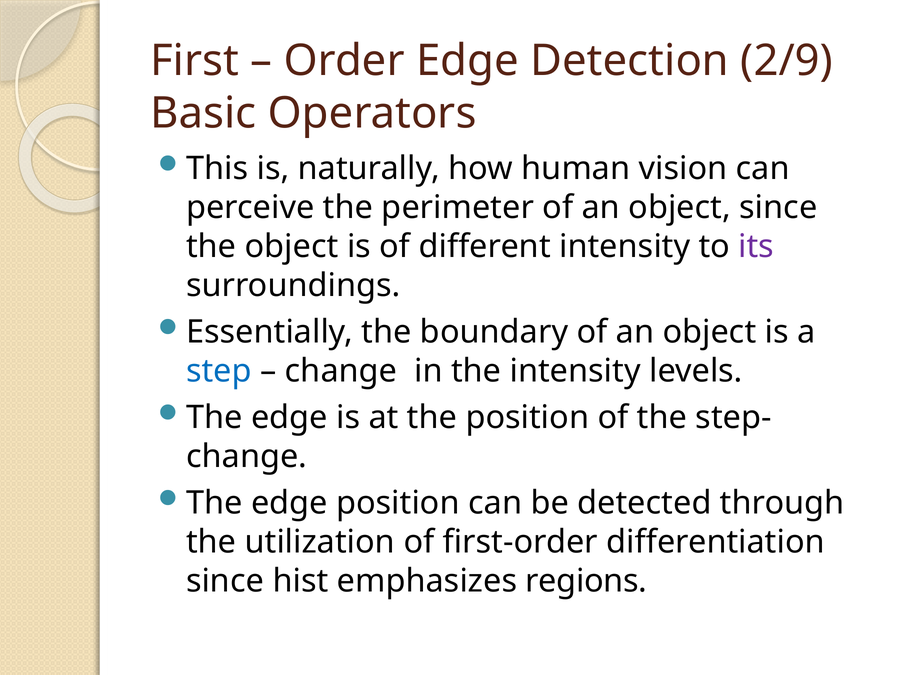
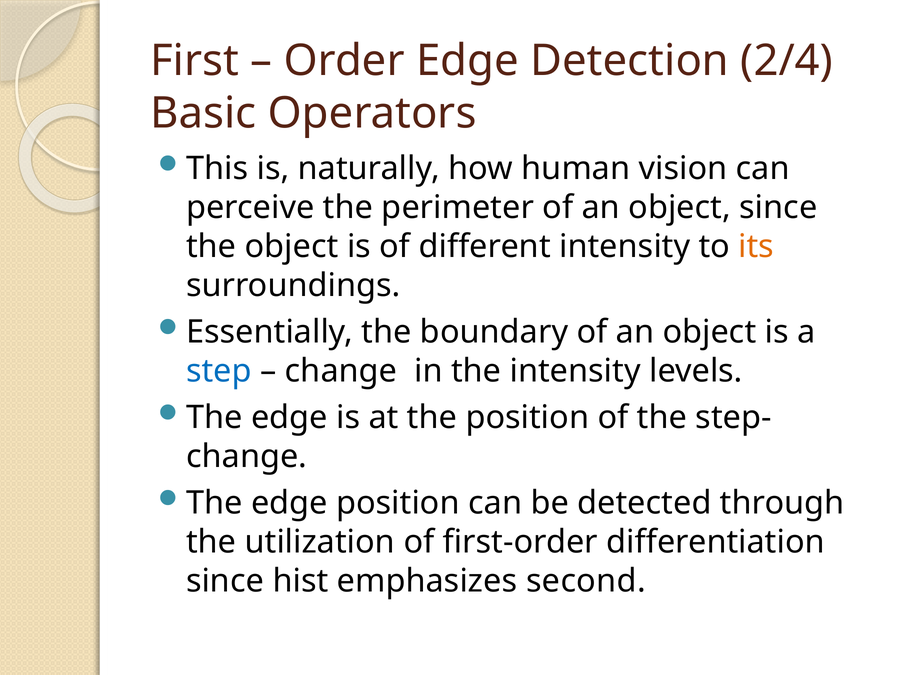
2/9: 2/9 -> 2/4
its colour: purple -> orange
regions: regions -> second
